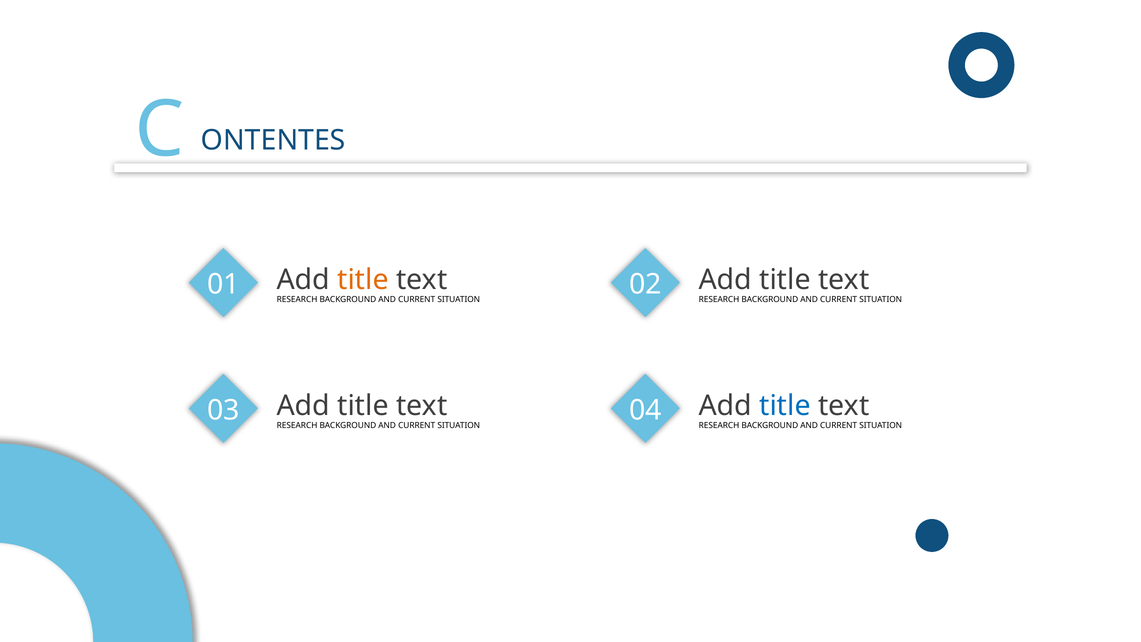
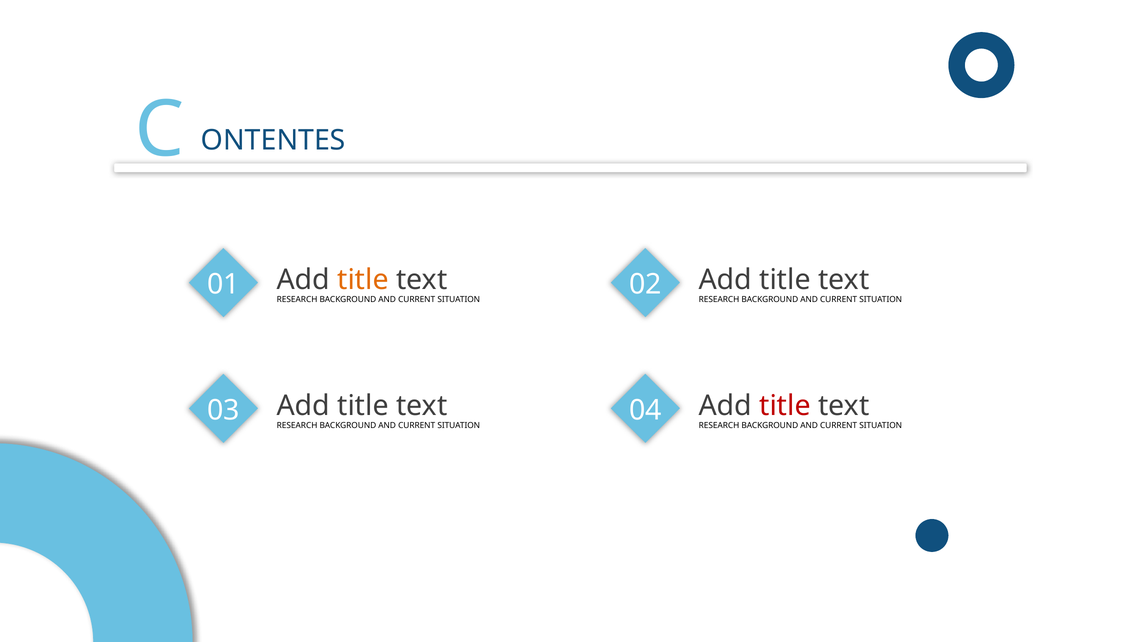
title at (785, 406) colour: blue -> red
